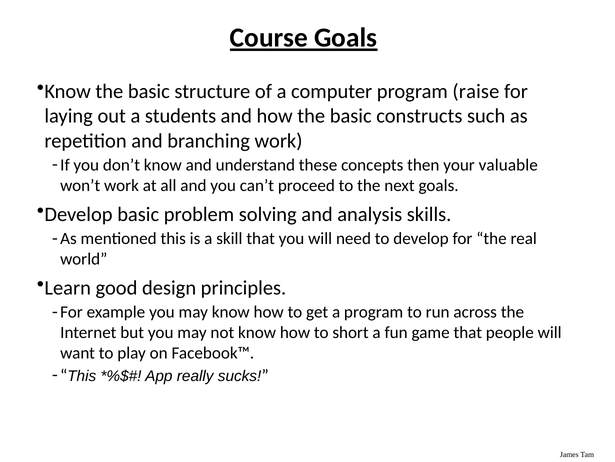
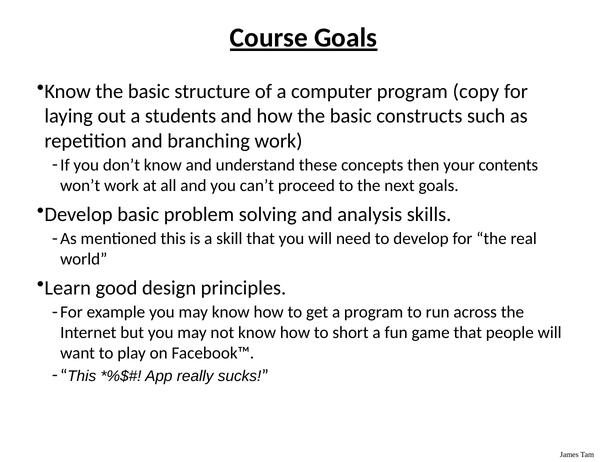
raise: raise -> copy
valuable: valuable -> contents
